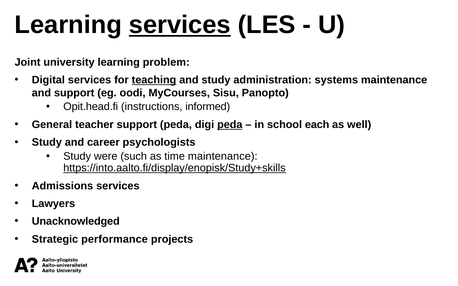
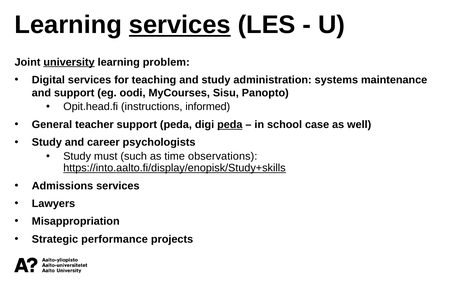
university underline: none -> present
teaching underline: present -> none
each: each -> case
were: were -> must
time maintenance: maintenance -> observations
Unacknowledged: Unacknowledged -> Misappropriation
